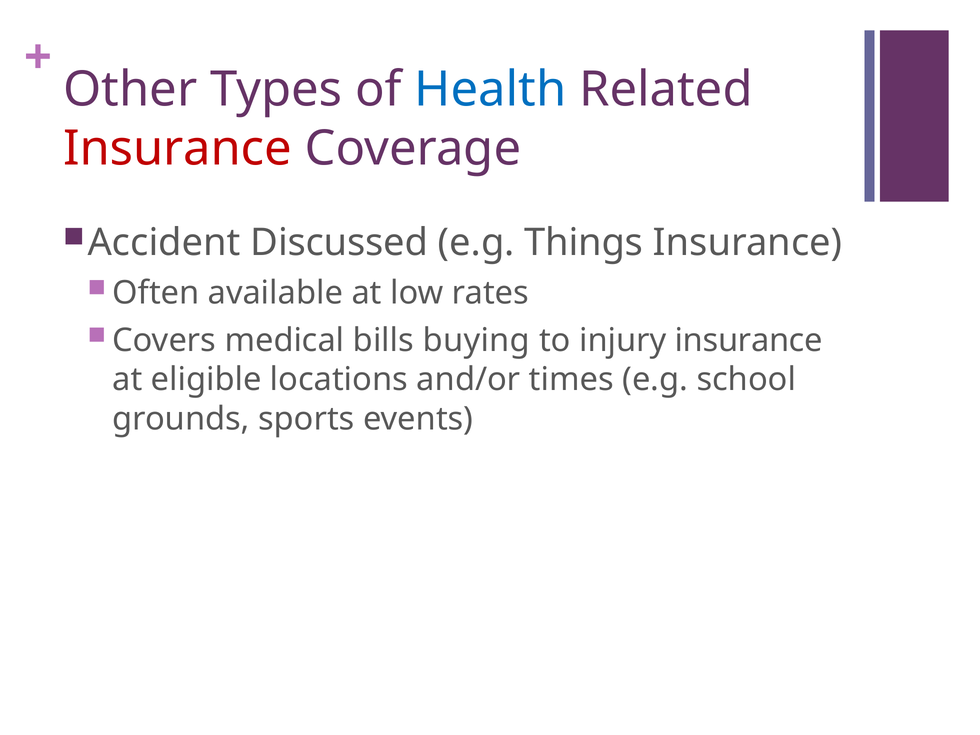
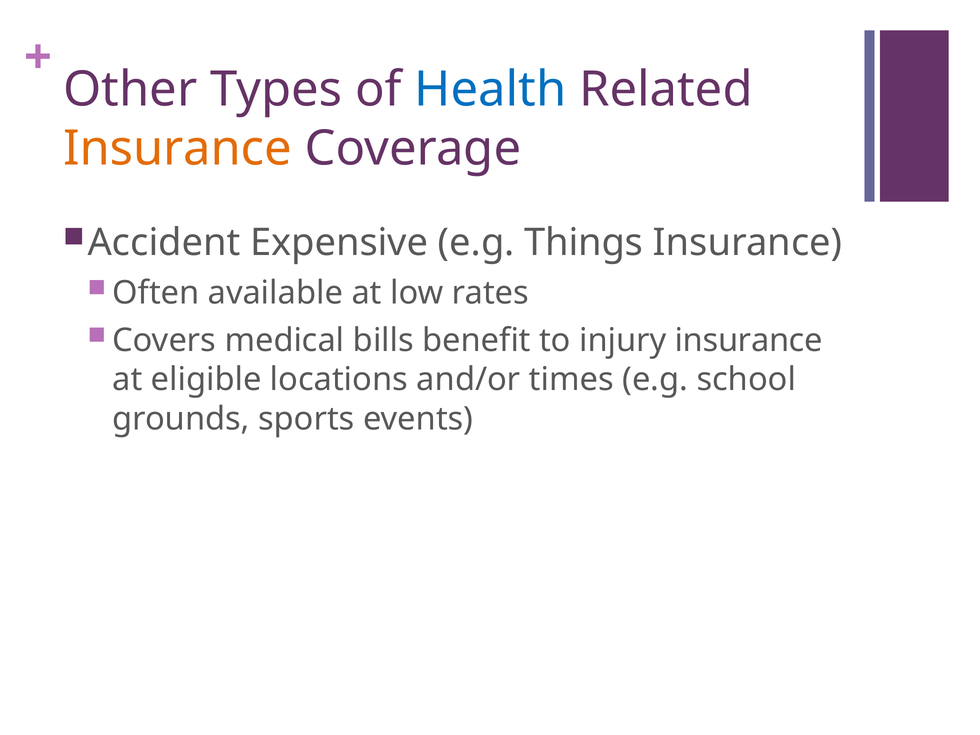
Insurance at (178, 148) colour: red -> orange
Discussed: Discussed -> Expensive
buying: buying -> benefit
